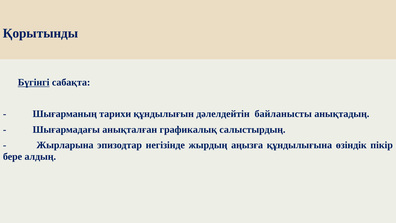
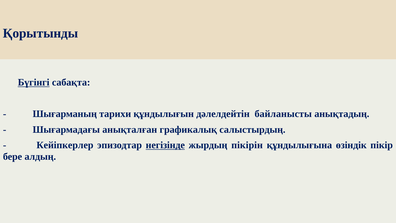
Жырларына: Жырларына -> Кейіпкерлер
негізінде underline: none -> present
аңызға: аңызға -> пікірін
